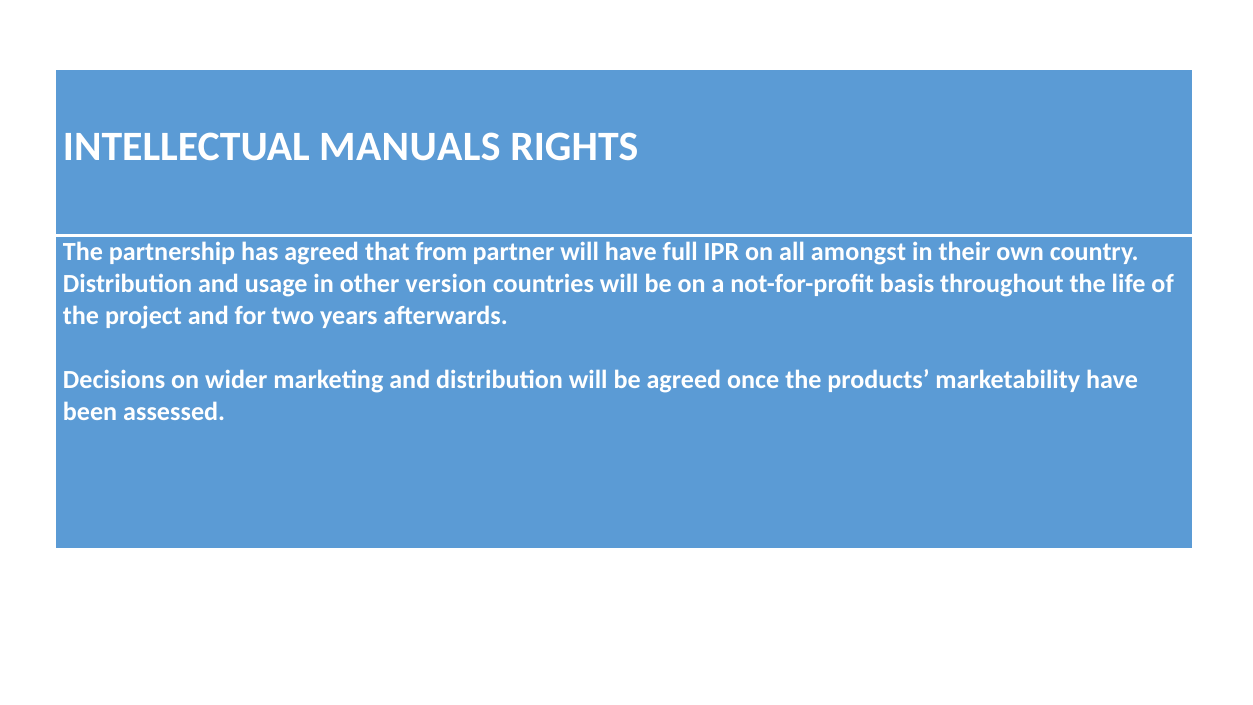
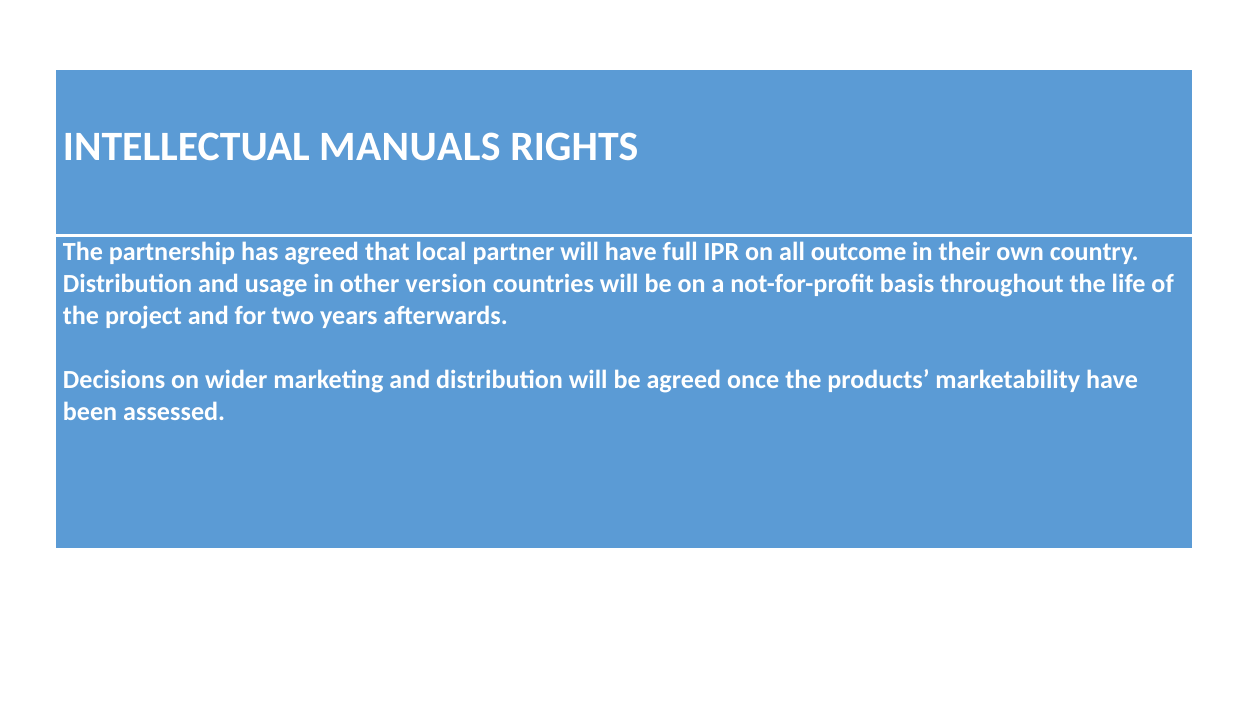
from: from -> local
amongst: amongst -> outcome
